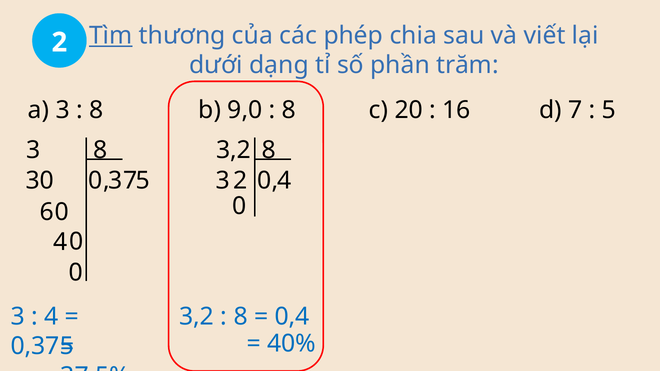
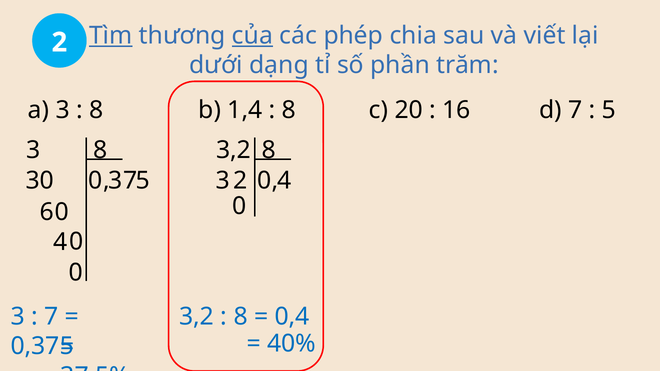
của underline: none -> present
9,0: 9,0 -> 1,4
4 at (51, 317): 4 -> 7
